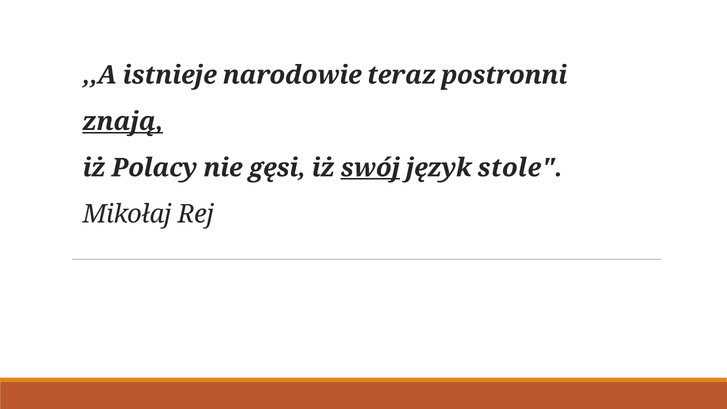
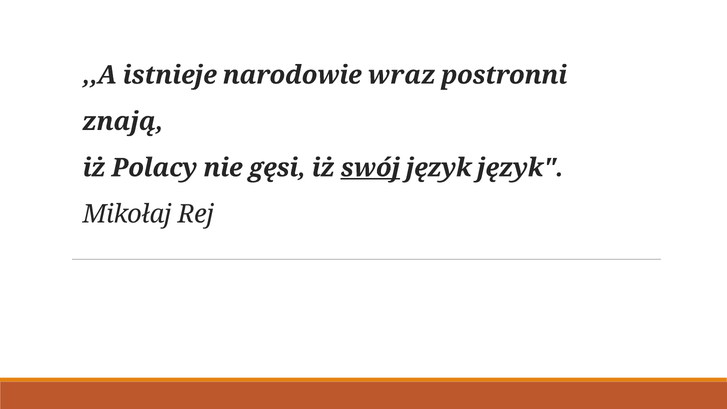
teraz: teraz -> wraz
znają underline: present -> none
język stole: stole -> język
